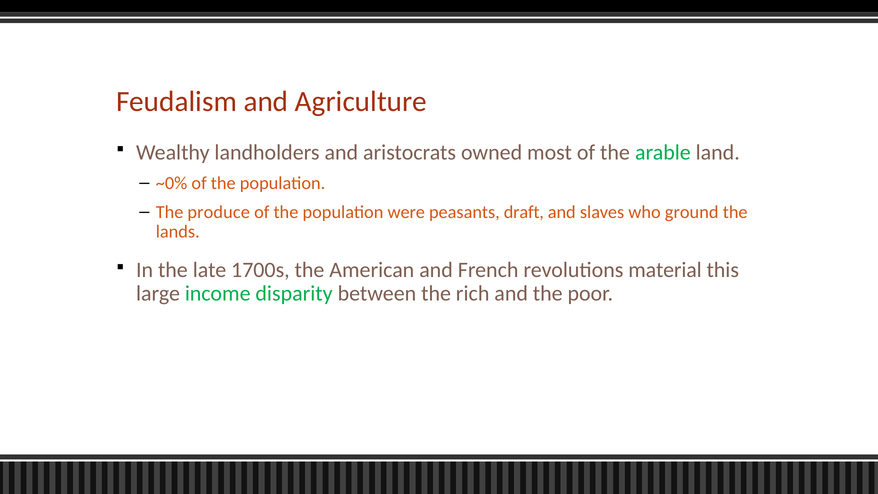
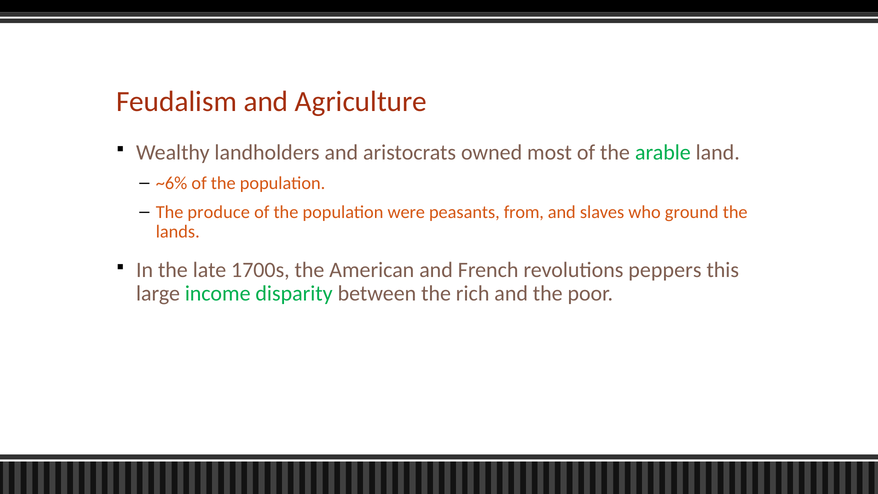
~0%: ~0% -> ~6%
draft: draft -> from
material: material -> peppers
